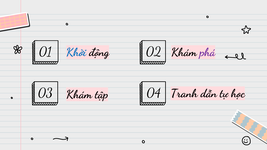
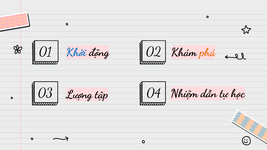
phá colour: purple -> orange
Tranh: Tranh -> Nhiệm
Khám at (79, 94): Khám -> Lượng
